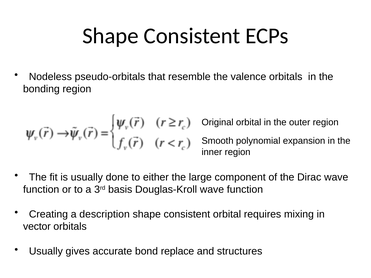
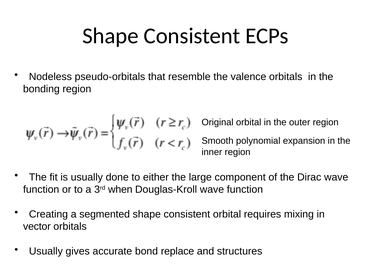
basis: basis -> when
description: description -> segmented
